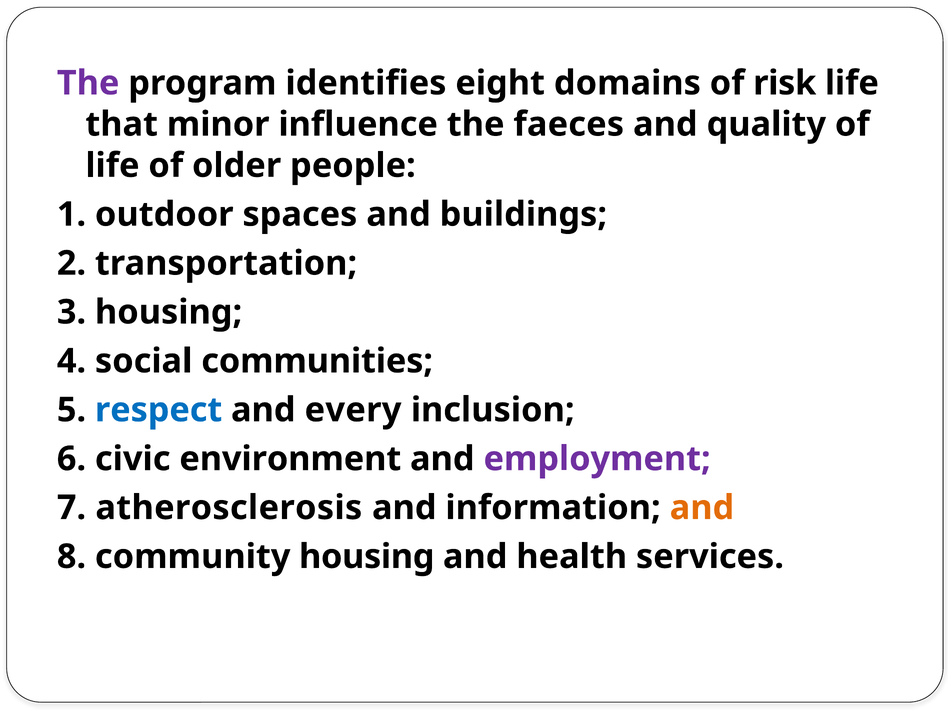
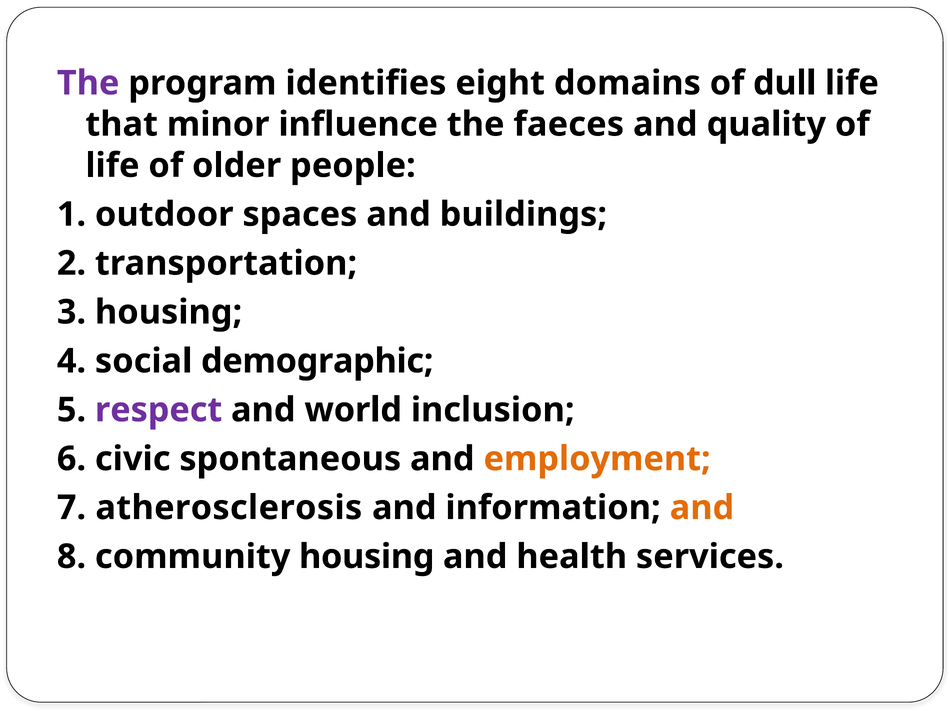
risk: risk -> dull
communities: communities -> demographic
respect colour: blue -> purple
every: every -> world
environment: environment -> spontaneous
employment colour: purple -> orange
